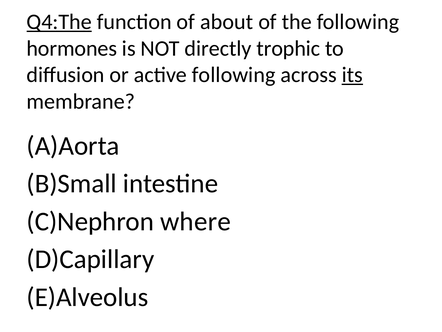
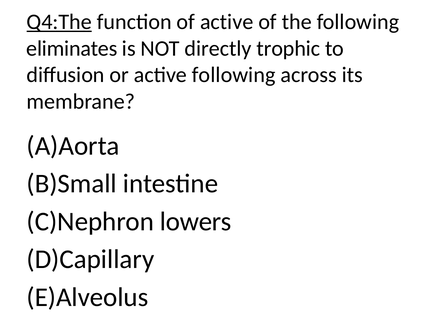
of about: about -> active
hormones: hormones -> eliminates
its underline: present -> none
where: where -> lowers
